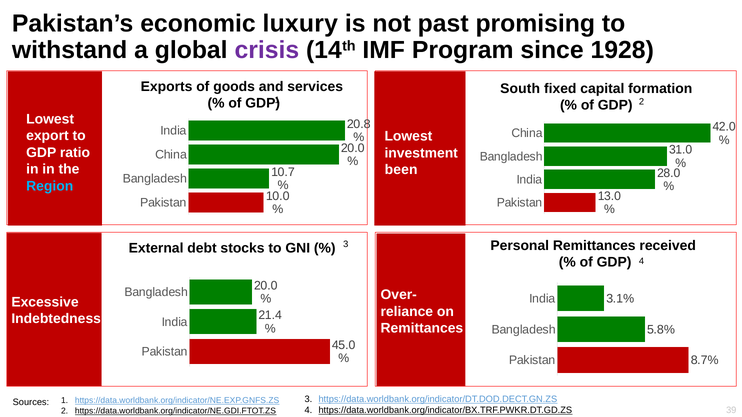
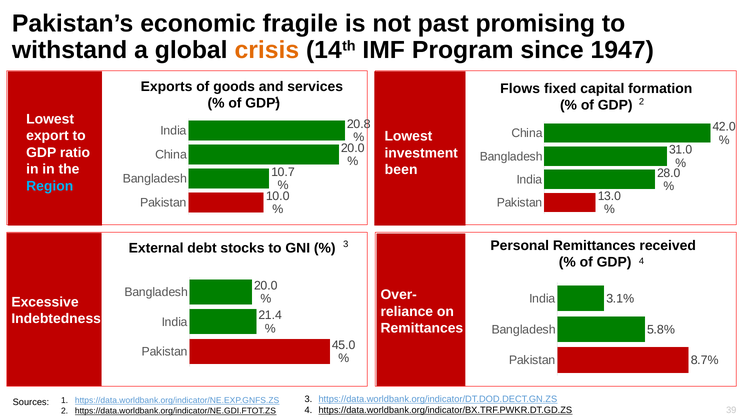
luxury: luxury -> fragile
crisis colour: purple -> orange
1928: 1928 -> 1947
South: South -> Flows
